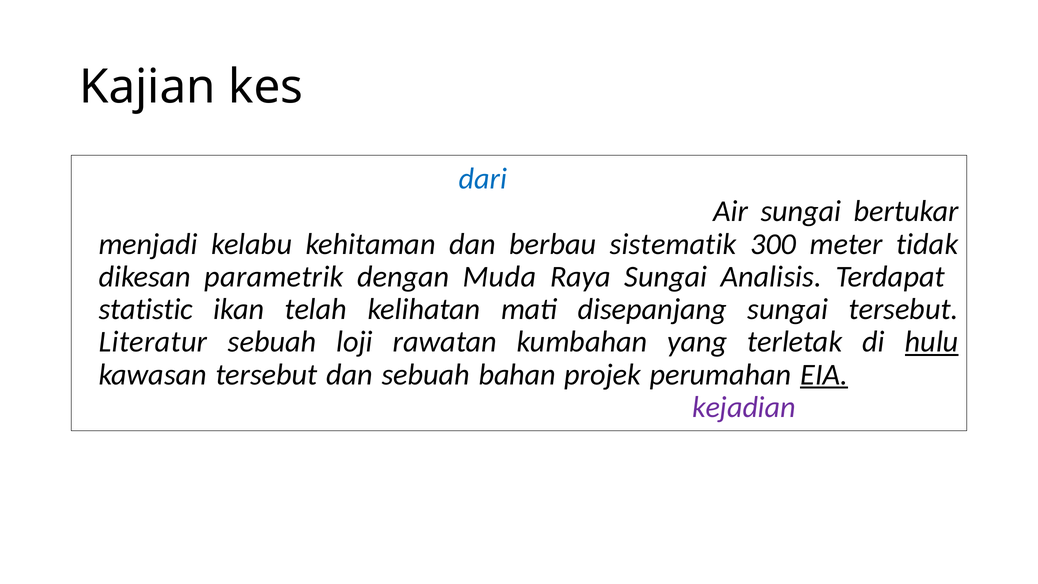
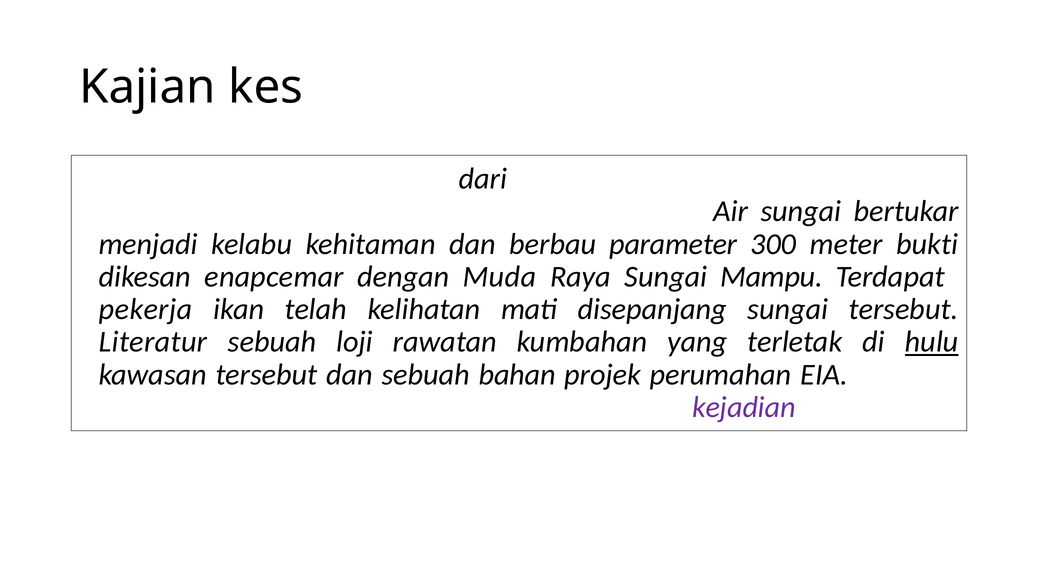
dari colour: blue -> black
sistematik: sistematik -> parameter
meter tidak: tidak -> bukti
parametrik: parametrik -> enapcemar
Analisis: Analisis -> Mampu
statistic: statistic -> pekerja
EIA underline: present -> none
